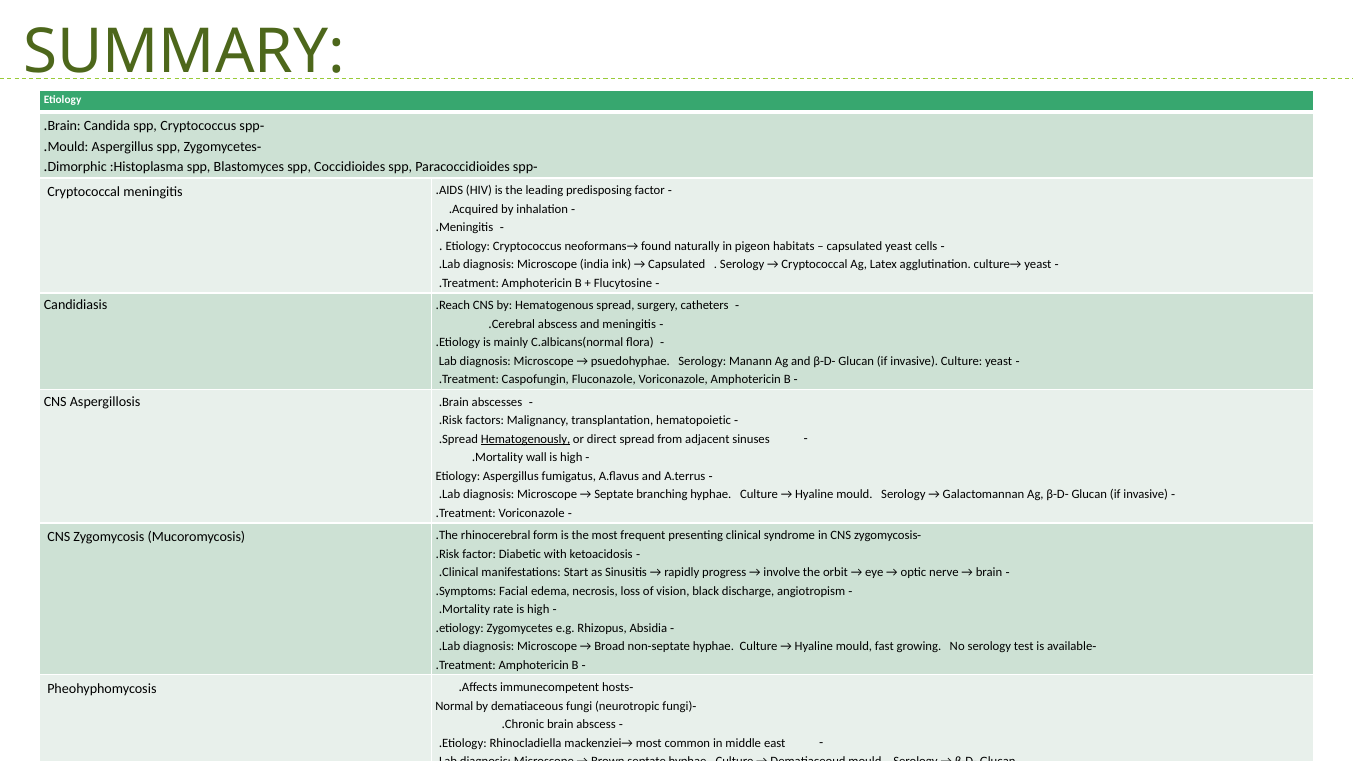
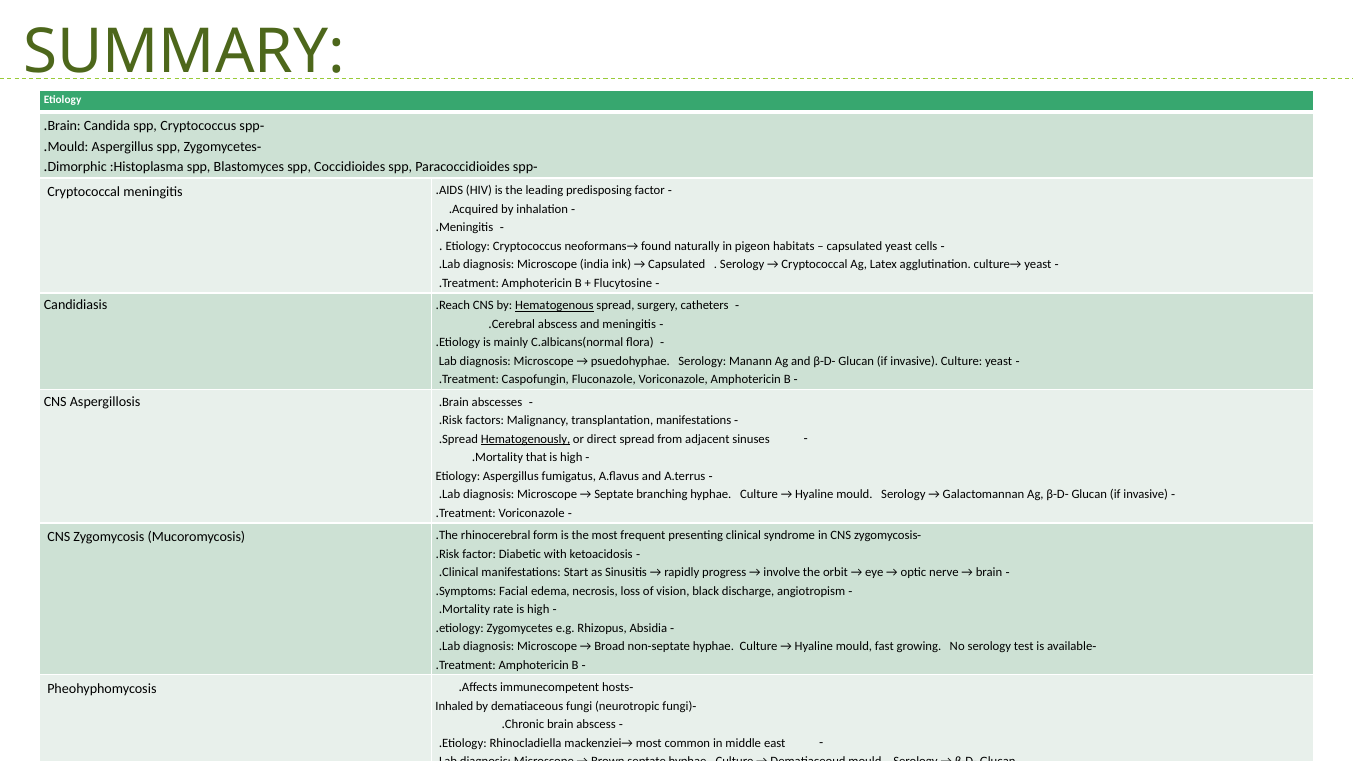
Hematogenous underline: none -> present
transplantation hematopoietic: hematopoietic -> manifestations
wall: wall -> that
Normal: Normal -> Inhaled
